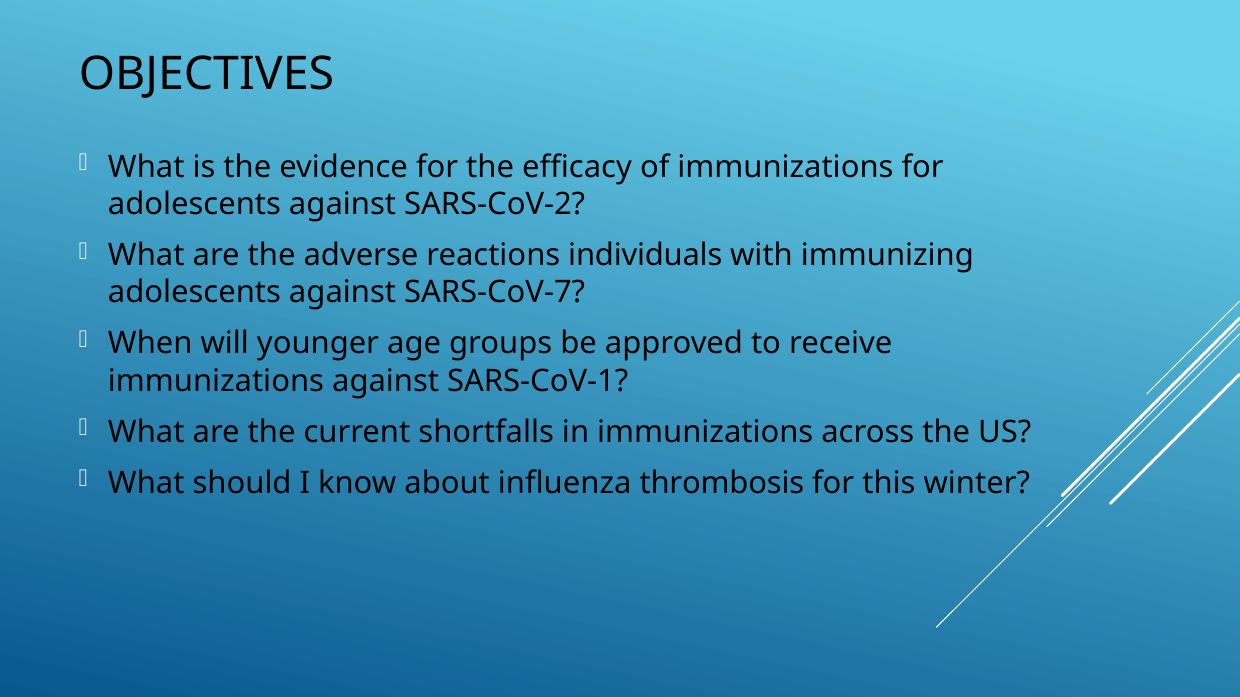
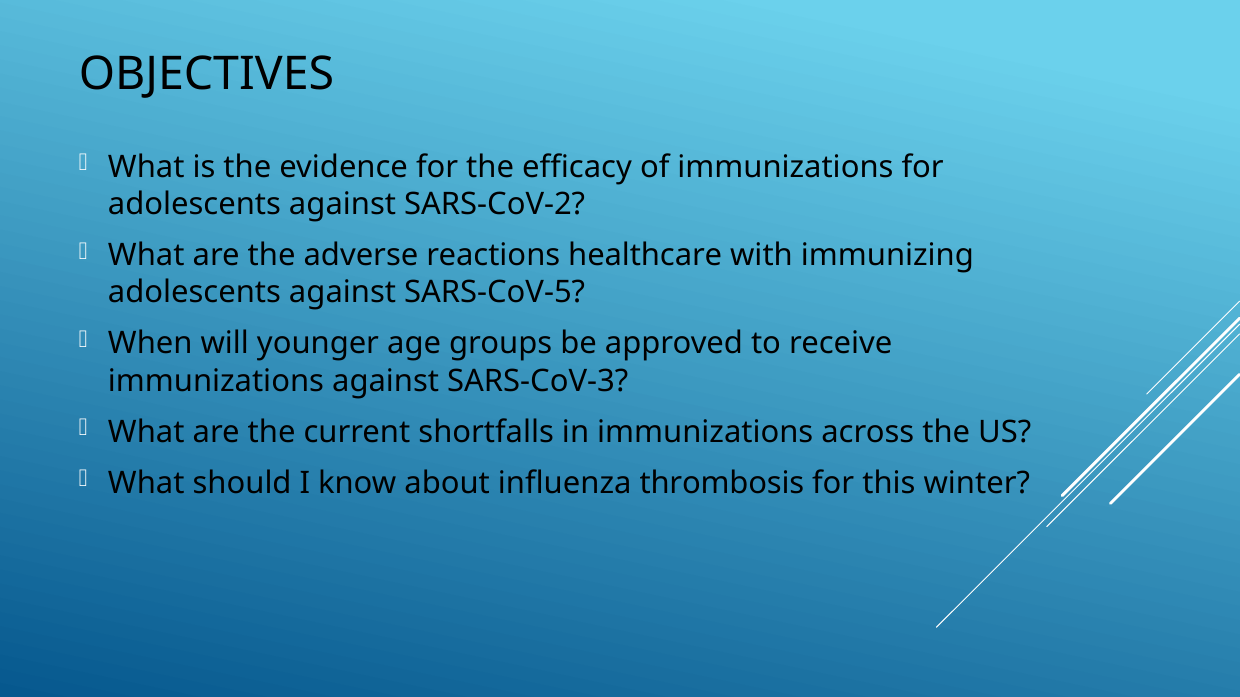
individuals: individuals -> healthcare
SARS-CoV-7: SARS-CoV-7 -> SARS-CoV-5
SARS-CoV-1: SARS-CoV-1 -> SARS-CoV-3
